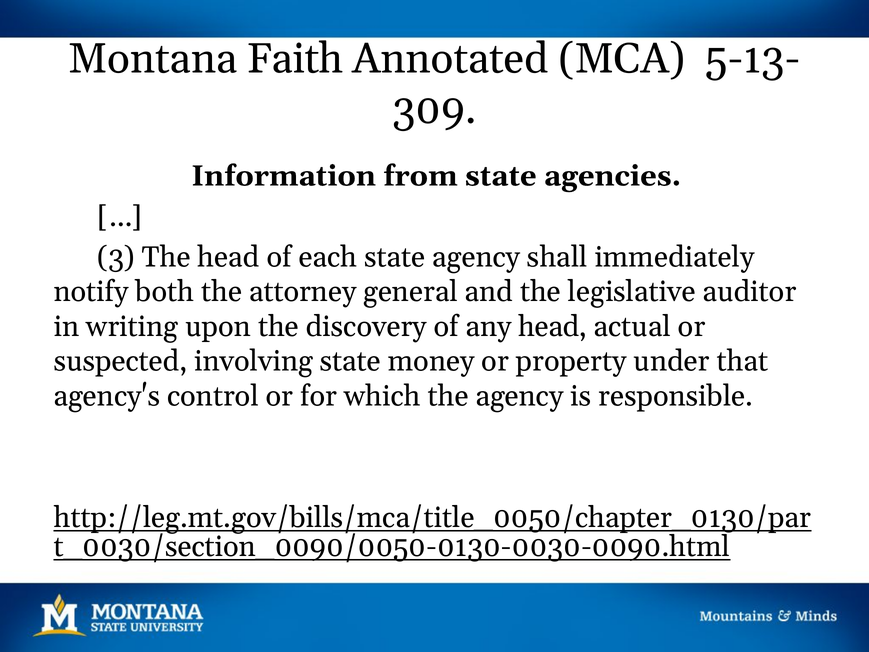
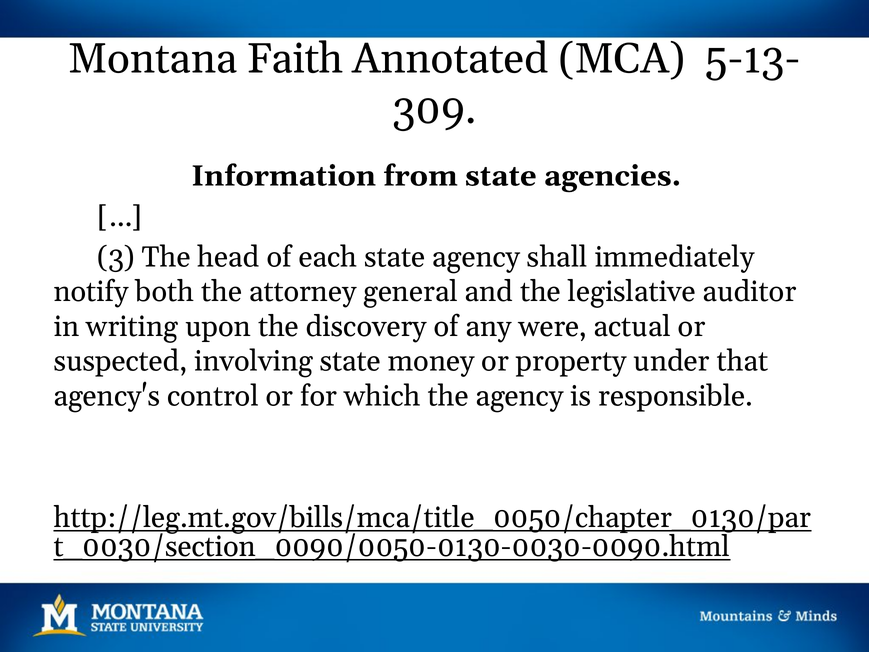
any head: head -> were
